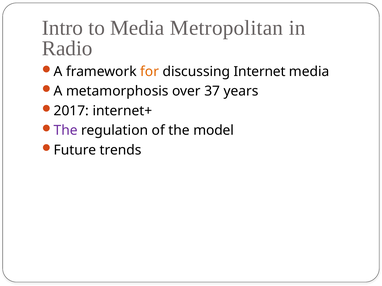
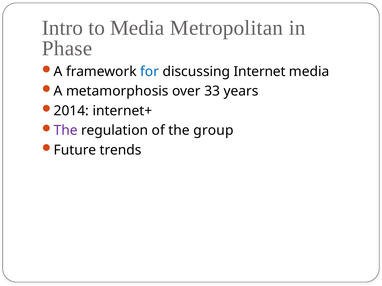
Radio: Radio -> Phase
for colour: orange -> blue
37: 37 -> 33
2017: 2017 -> 2014
model: model -> group
